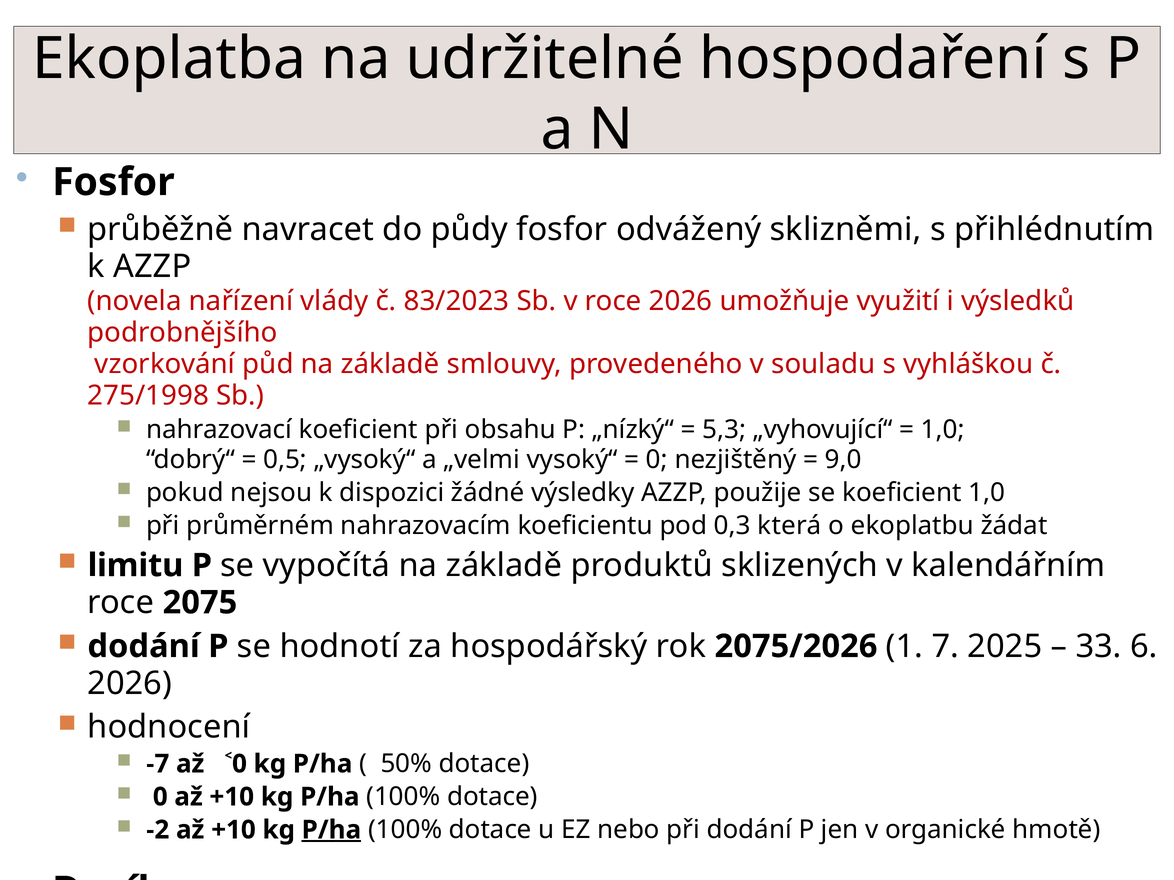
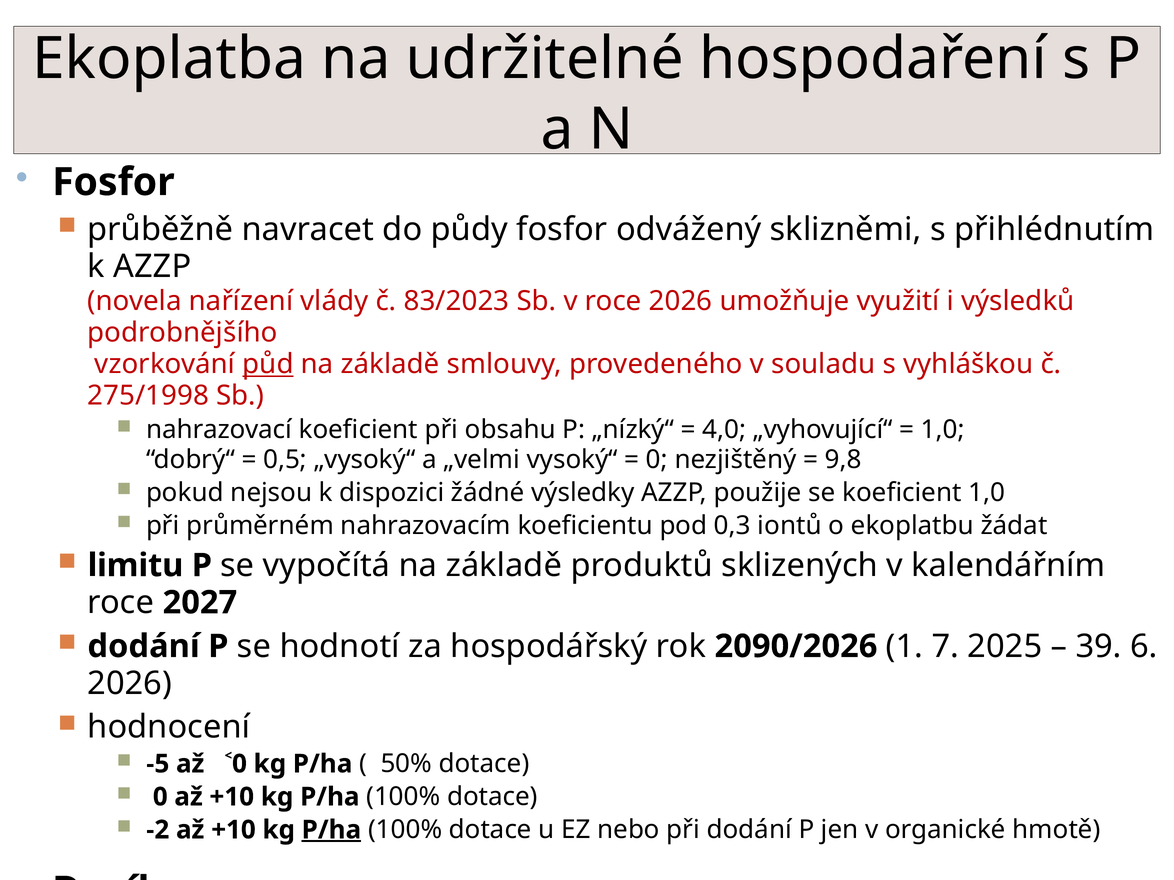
půd underline: none -> present
5,3: 5,3 -> 4,0
9,0: 9,0 -> 9,8
která: která -> iontů
2075: 2075 -> 2027
2075/2026: 2075/2026 -> 2090/2026
33: 33 -> 39
-7: -7 -> -5
